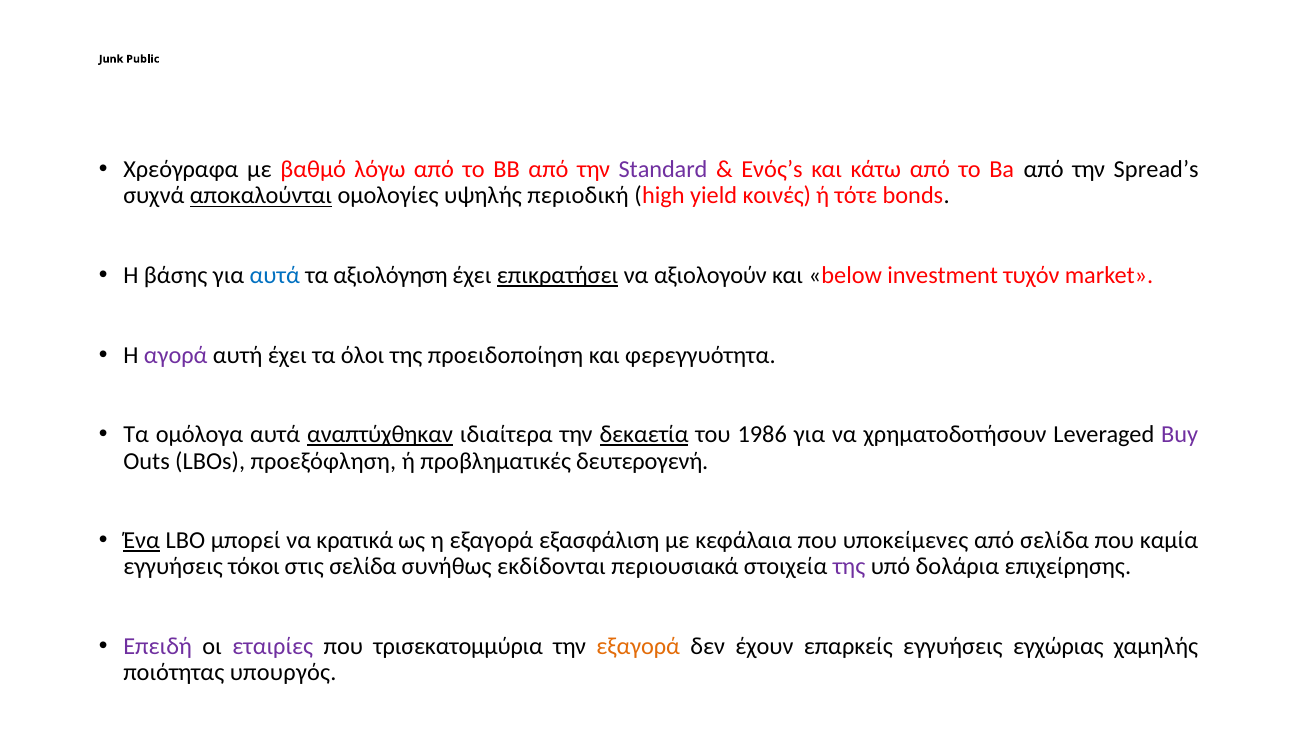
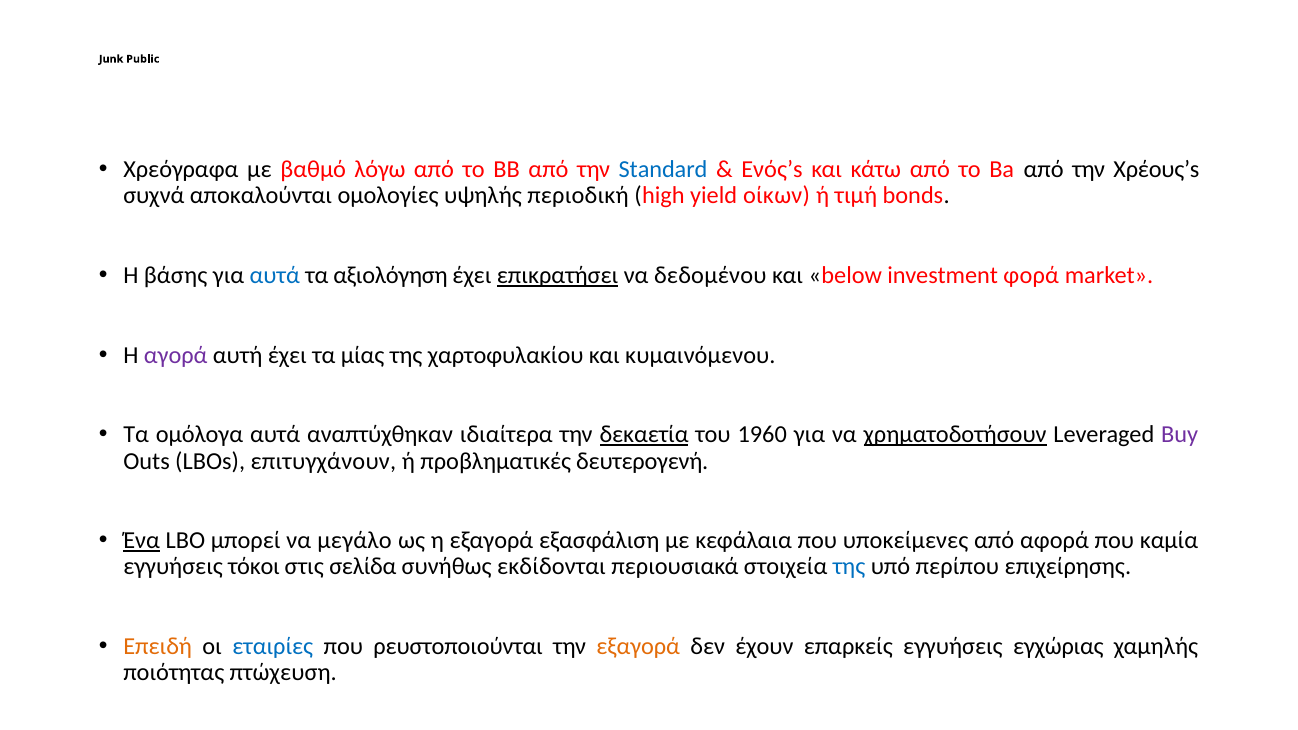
Standard colour: purple -> blue
Spread’s: Spread’s -> Χρέους’s
αποκαλούνται underline: present -> none
κοινές: κοινές -> οίκων
τότε: τότε -> τιμή
αξιολογούν: αξιολογούν -> δεδομένου
τυχόν: τυχόν -> φορά
όλοι: όλοι -> μίας
προειδοποίηση: προειδοποίηση -> χαρτοφυλακίου
φερεγγυότητα: φερεγγυότητα -> κυμαινόμενου
αναπτύχθηκαν underline: present -> none
1986: 1986 -> 1960
χρηματοδοτήσουν underline: none -> present
προεξόφληση: προεξόφληση -> επιτυγχάνουν
κρατικά: κρατικά -> μεγάλο
από σελίδα: σελίδα -> αφορά
της at (849, 567) colour: purple -> blue
δολάρια: δολάρια -> περίπου
Επειδή colour: purple -> orange
εταιρίες colour: purple -> blue
τρισεκατομμύρια: τρισεκατομμύρια -> ρευστοποιούνται
υπουργός: υπουργός -> πτώχευση
